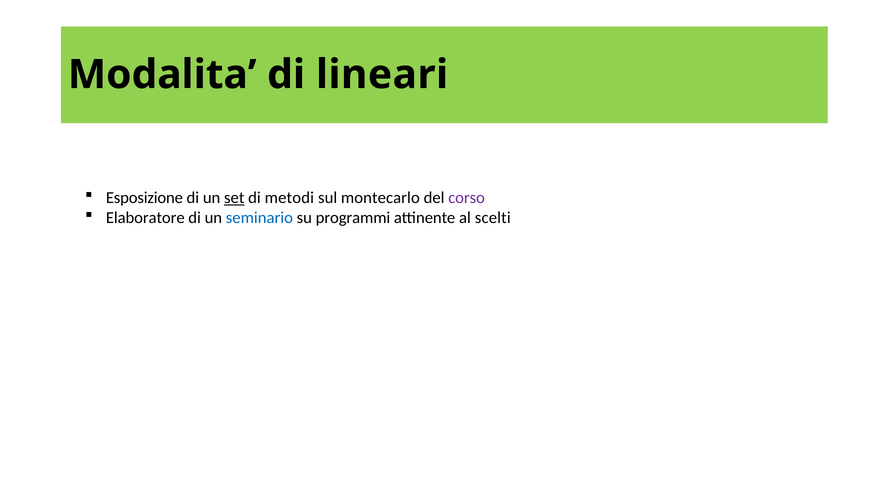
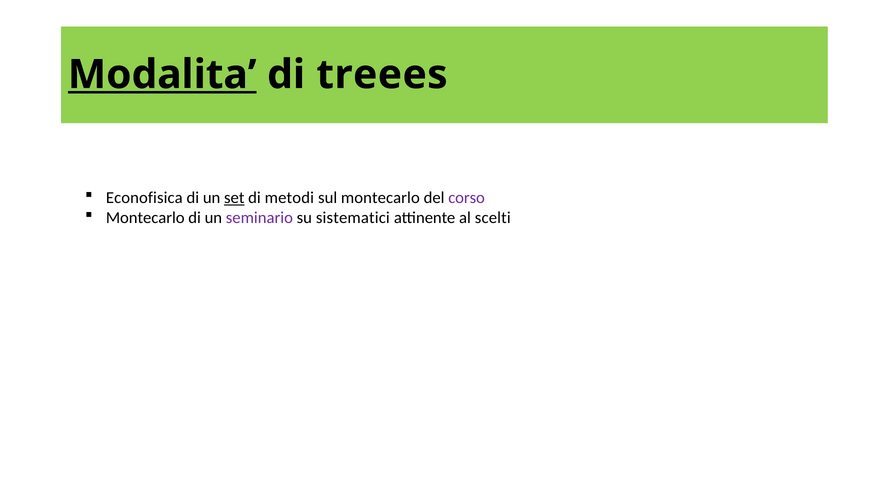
Modalita underline: none -> present
lineari: lineari -> treees
Esposizione: Esposizione -> Econofisica
Elaboratore at (145, 218): Elaboratore -> Montecarlo
seminario colour: blue -> purple
programmi: programmi -> sistematici
